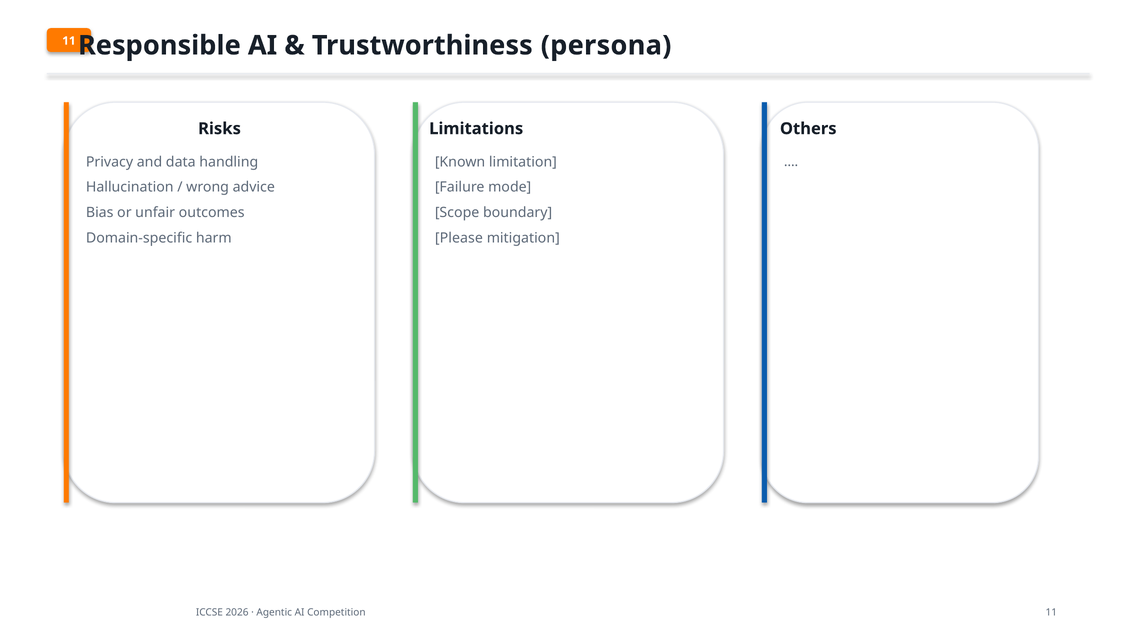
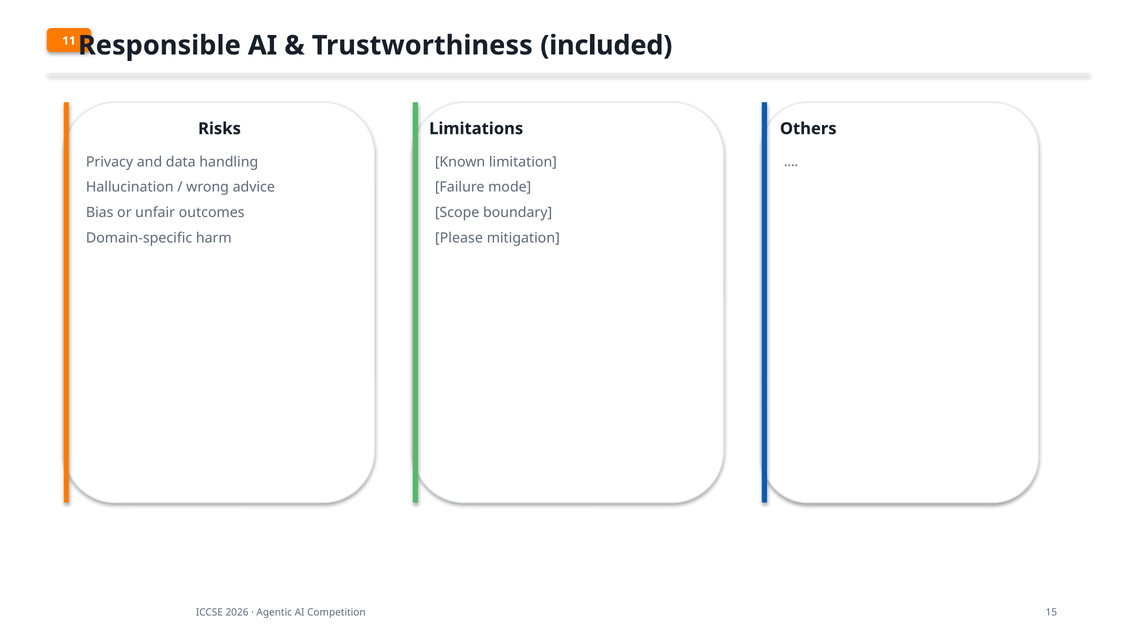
persona: persona -> included
11: 11 -> 15
